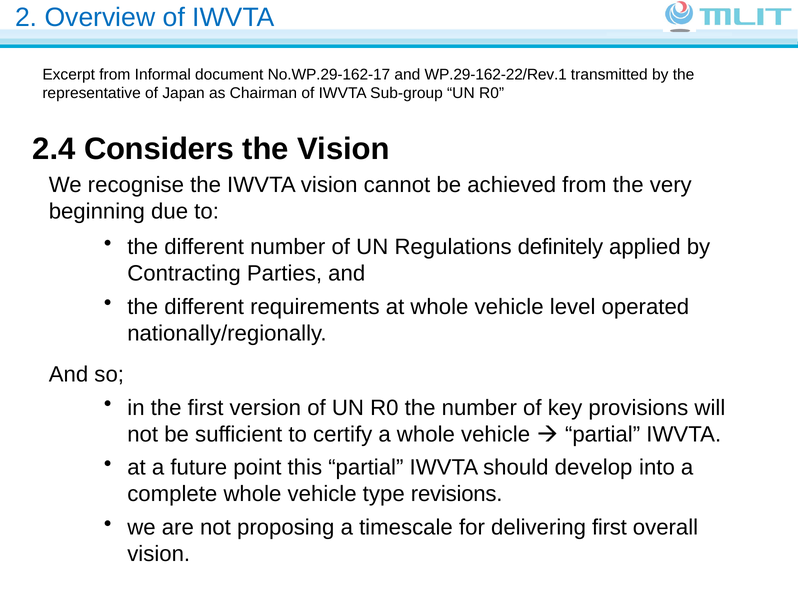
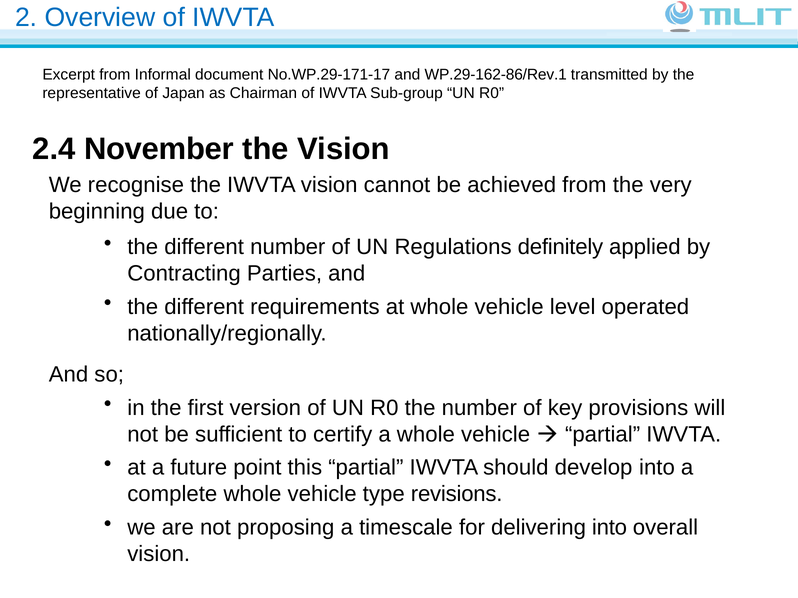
No.WP.29-162-17: No.WP.29-162-17 -> No.WP.29-171-17
WP.29-162-22/Rev.1: WP.29-162-22/Rev.1 -> WP.29-162-86/Rev.1
Considers: Considers -> November
delivering first: first -> into
